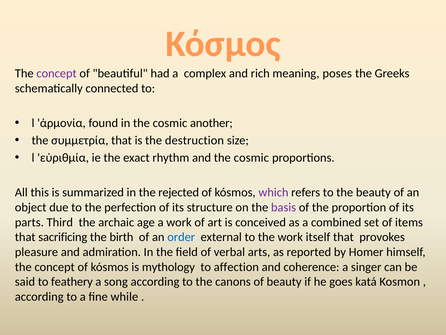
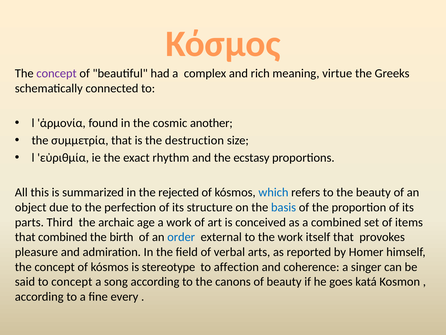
poses: poses -> virtue
and the cosmic: cosmic -> ecstasy
which colour: purple -> blue
basis colour: purple -> blue
that sacrificing: sacrificing -> combined
mythology: mythology -> stereotype
to feathery: feathery -> concept
while: while -> every
